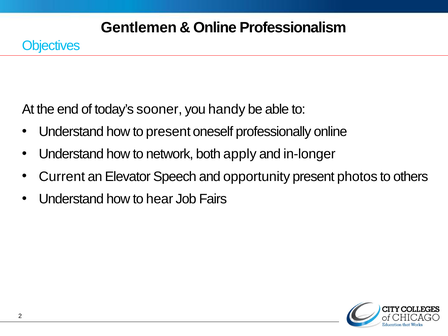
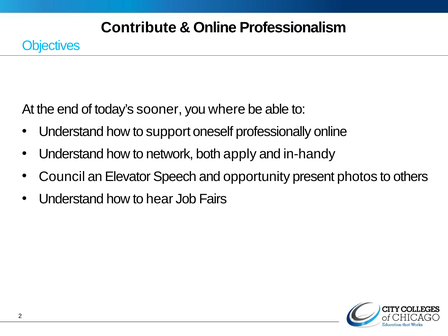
Gentlemen: Gentlemen -> Contribute
handy: handy -> where
to present: present -> support
in-longer: in-longer -> in-handy
Current: Current -> Council
